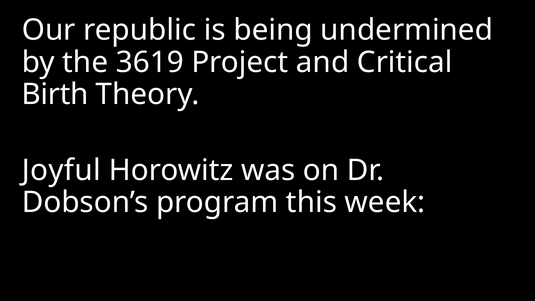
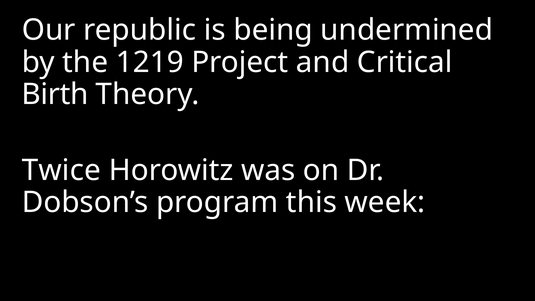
3619: 3619 -> 1219
Joyful: Joyful -> Twice
